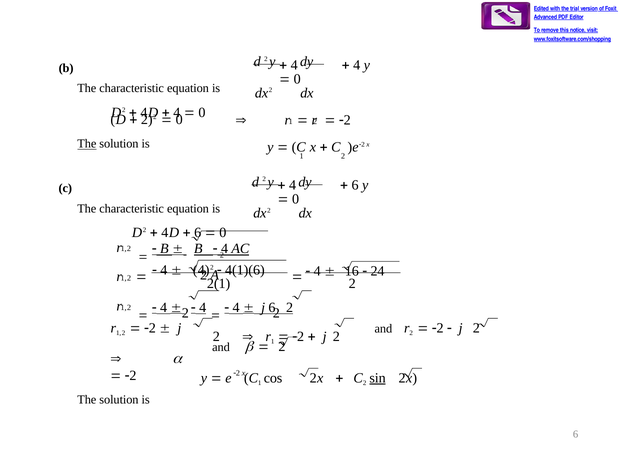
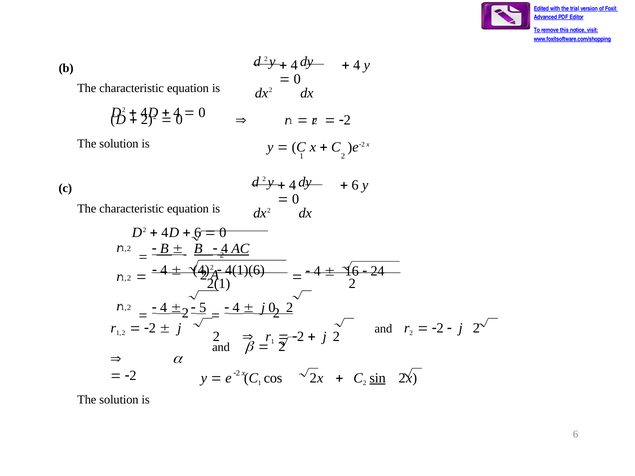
The at (87, 144) underline: present -> none
4 at (203, 308): 4 -> 5
j 6: 6 -> 0
